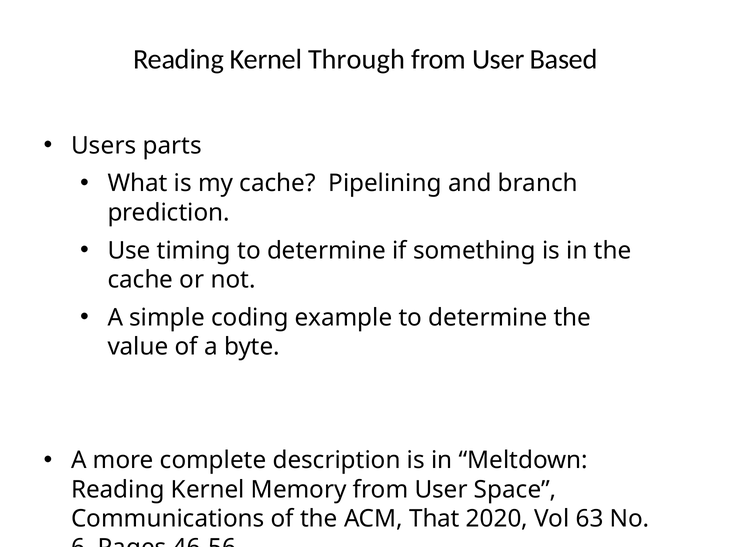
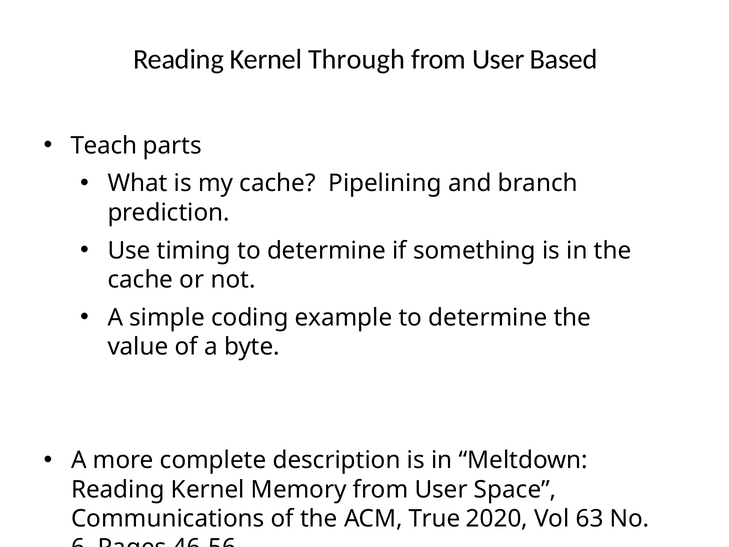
Users: Users -> Teach
That: That -> True
